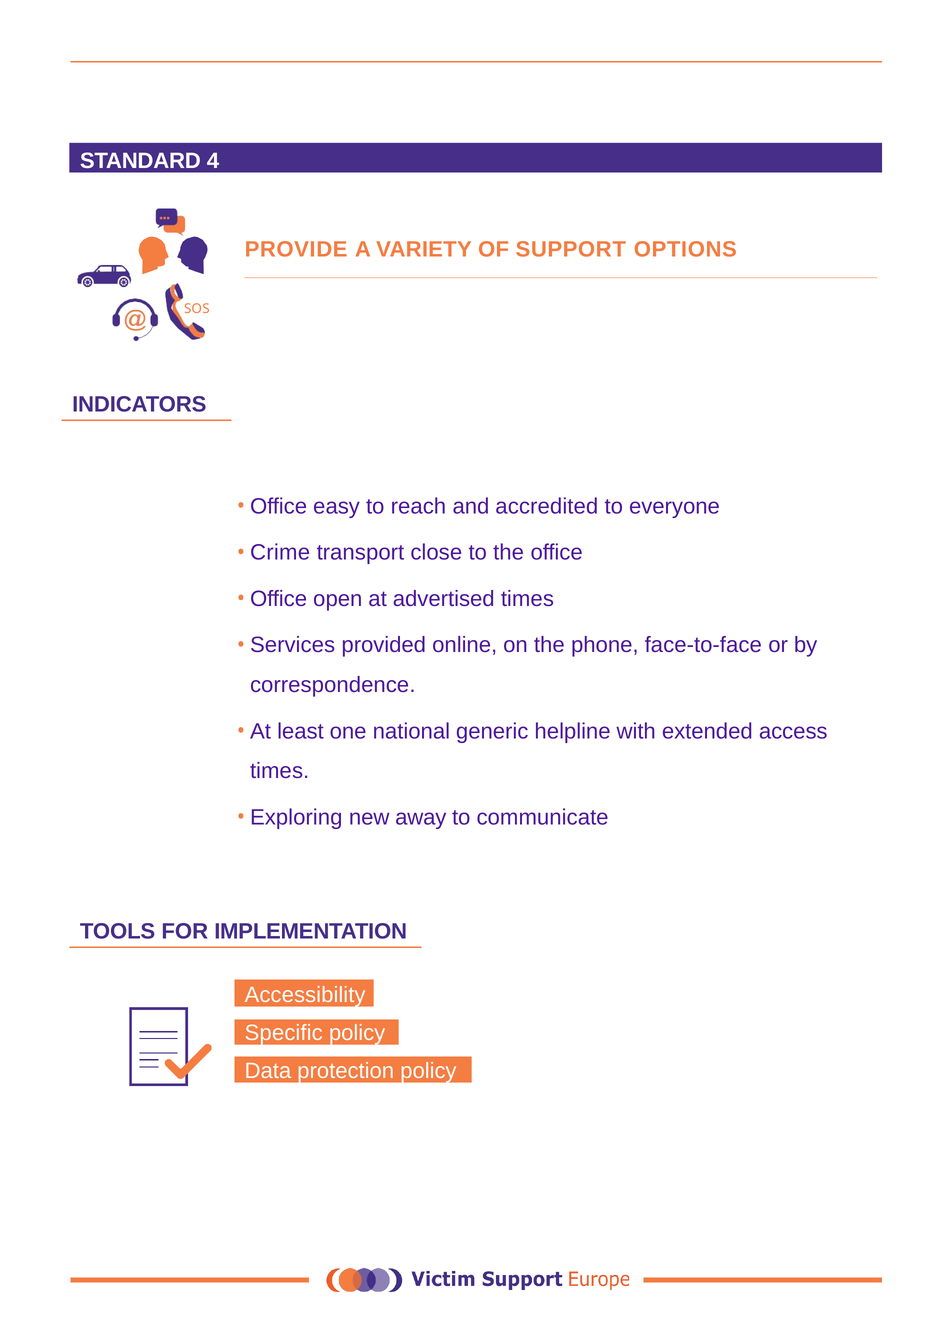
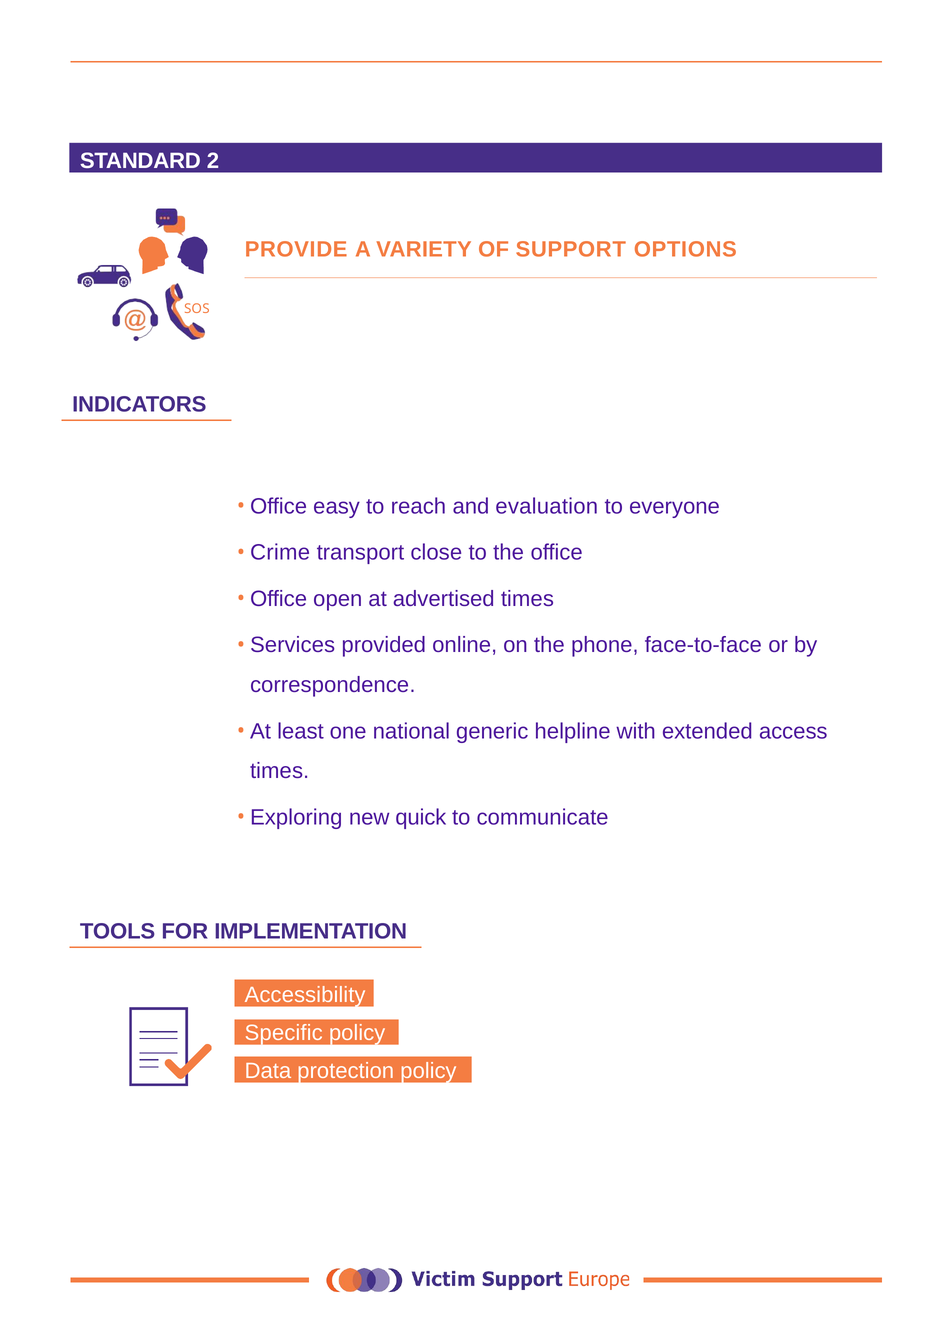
4: 4 -> 2
accredited: accredited -> evaluation
away: away -> quick
